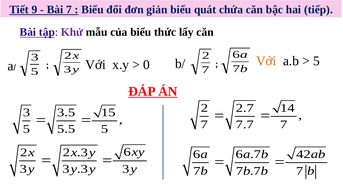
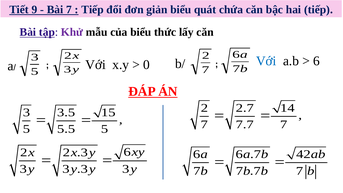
Biểu at (93, 10): Biểu -> Tiếp
Với at (266, 61) colour: orange -> blue
5 at (316, 61): 5 -> 6
